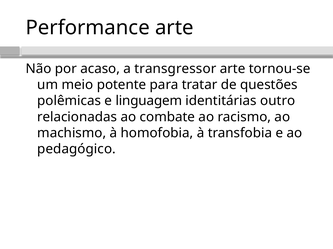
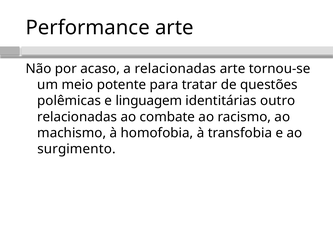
a transgressor: transgressor -> relacionadas
pedagógico: pedagógico -> surgimento
